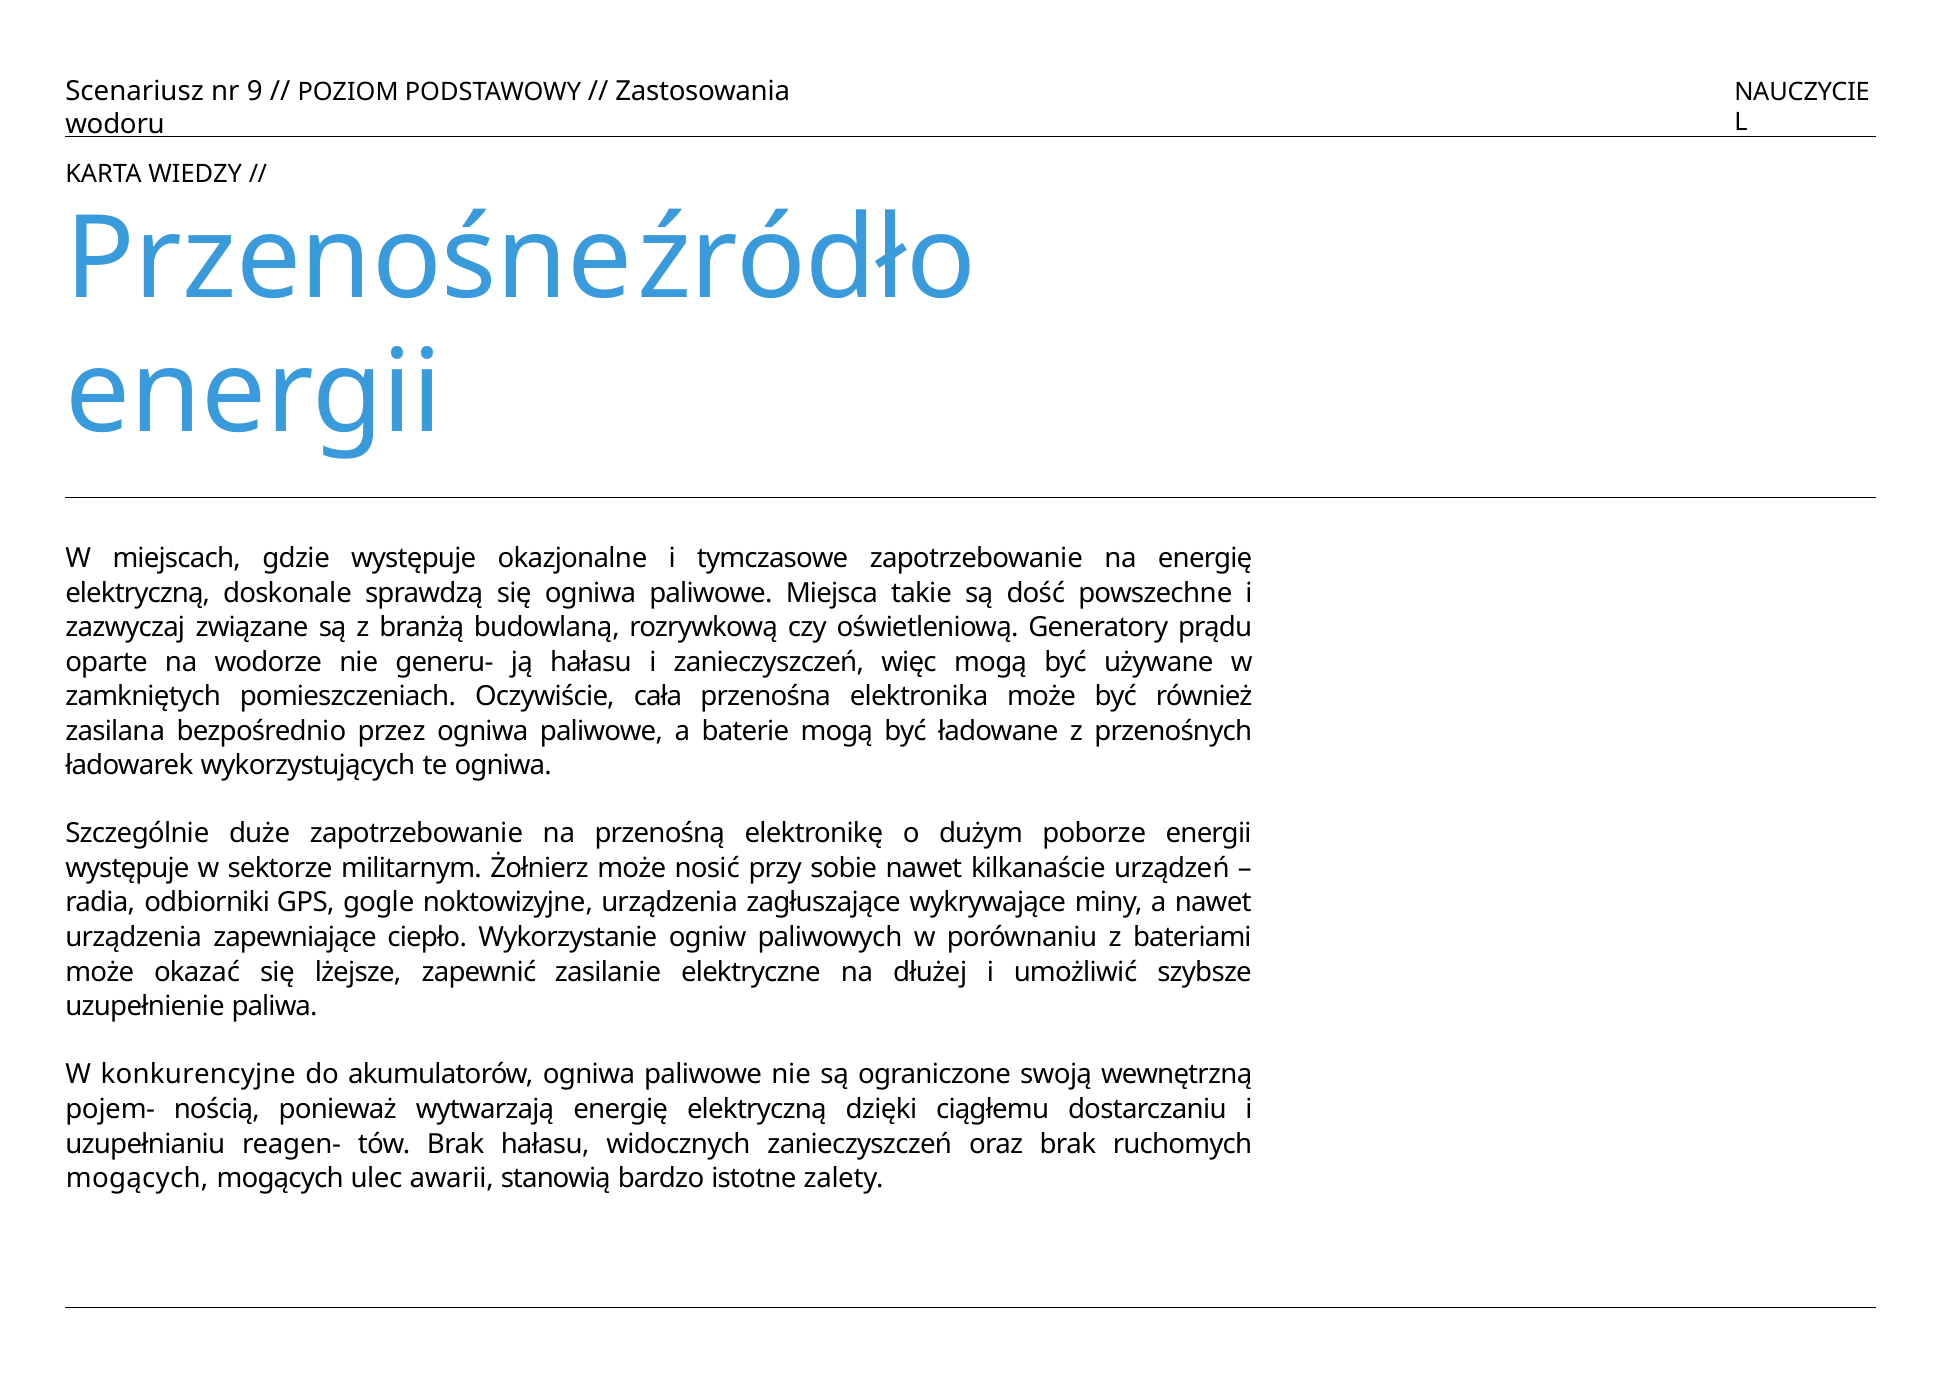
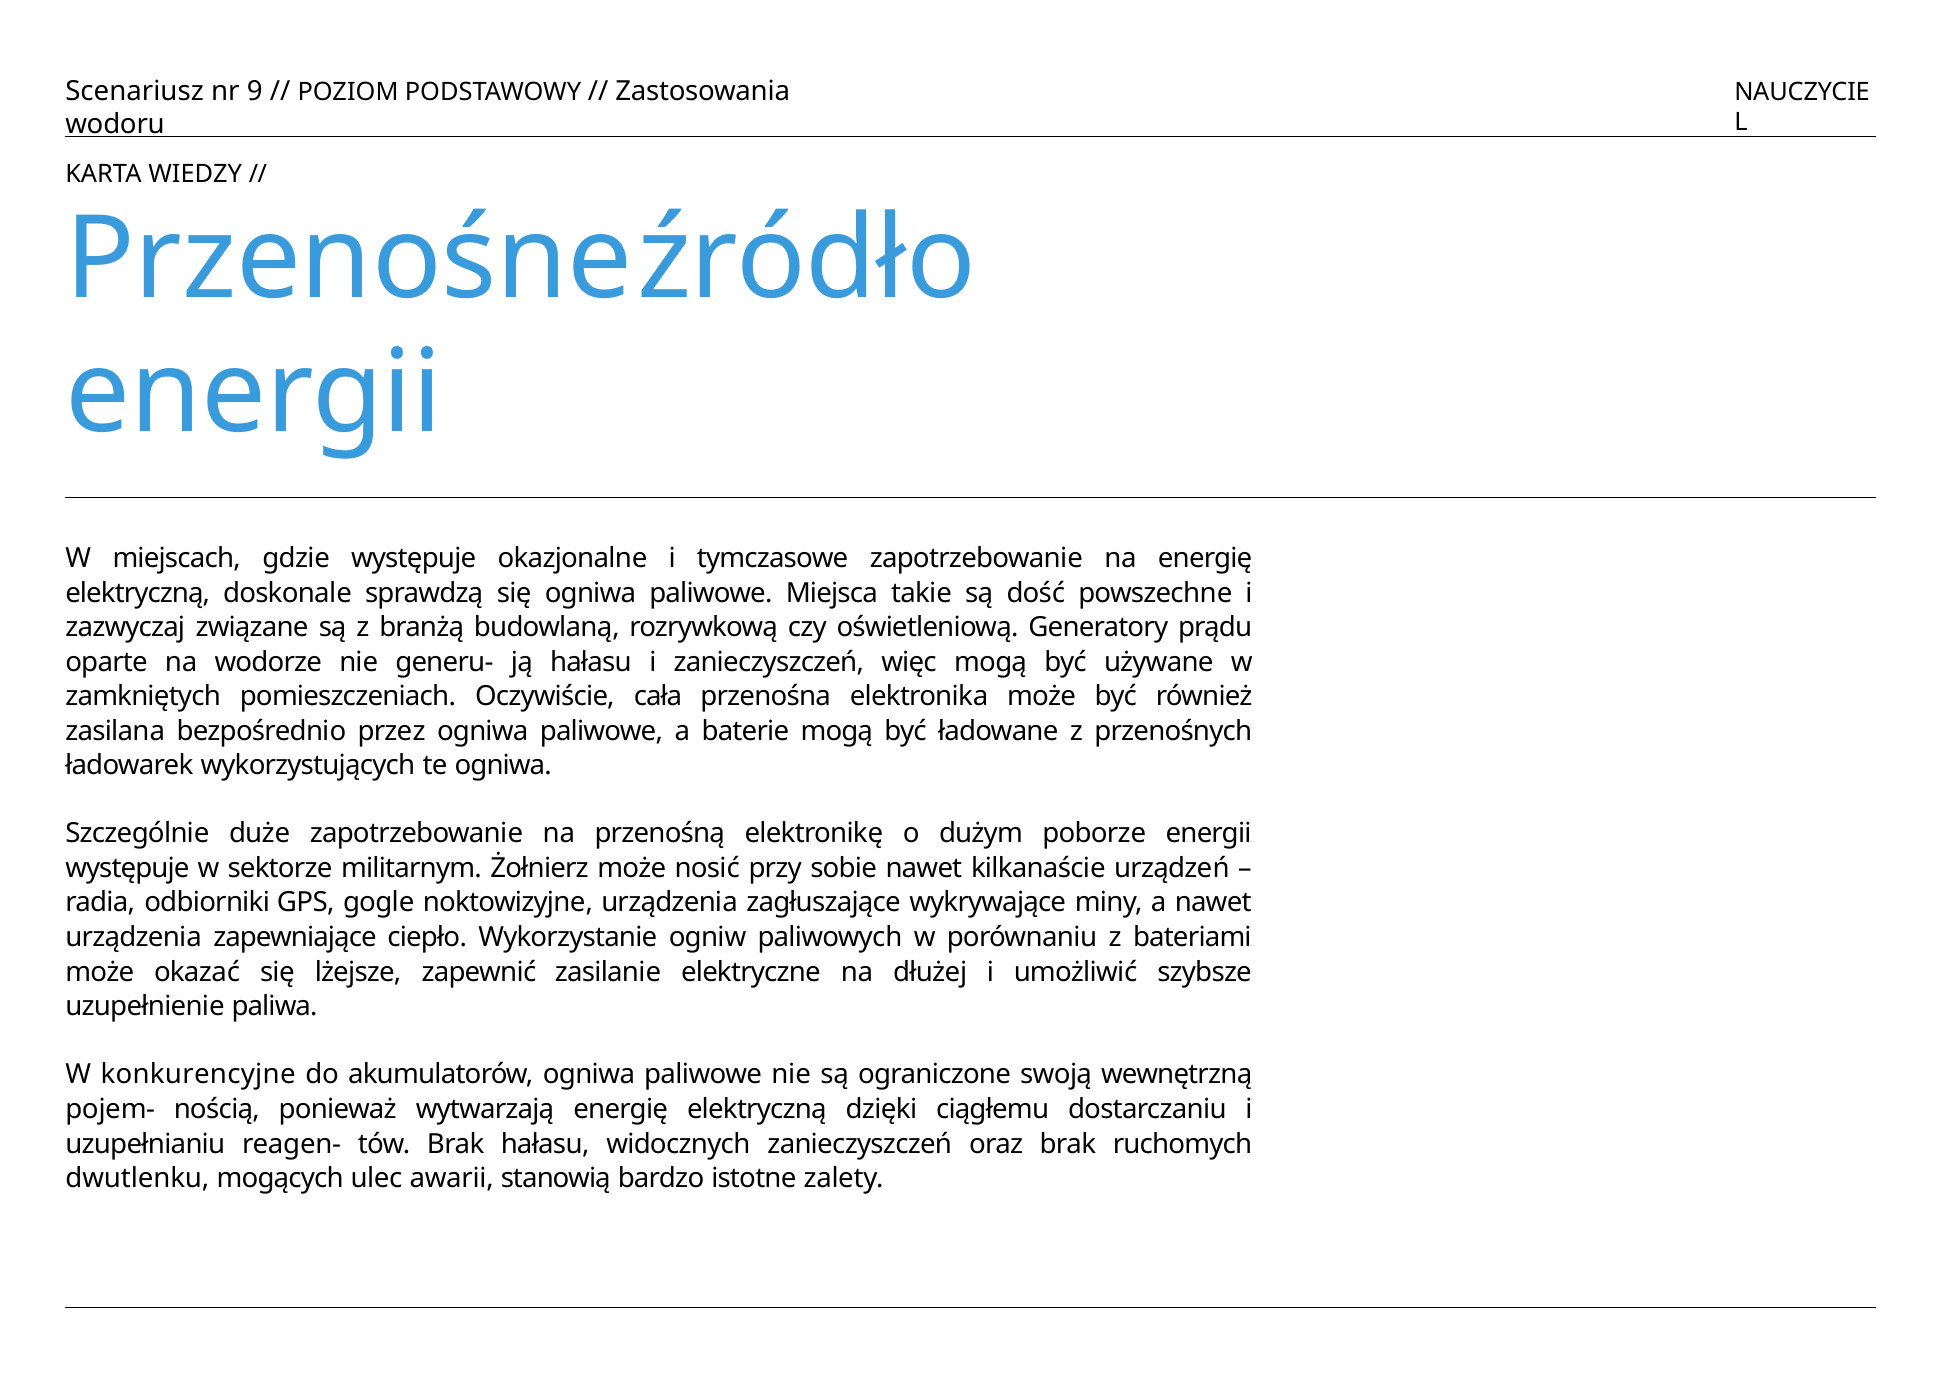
mogących at (137, 1178): mogących -> dwutlenku
